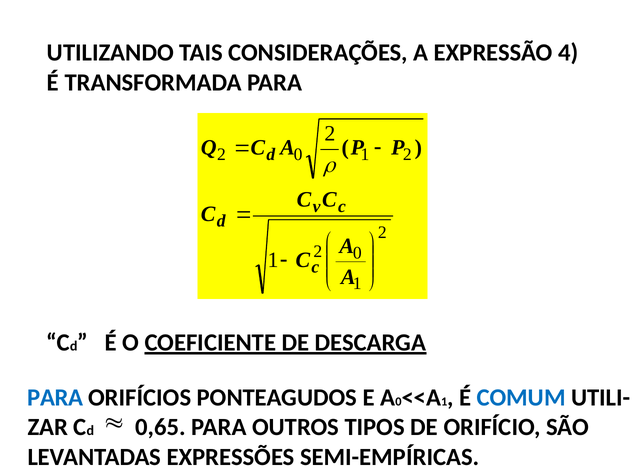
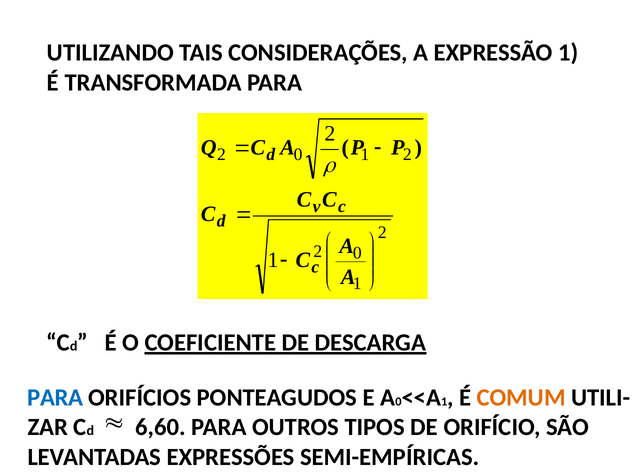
EXPRESSÃO 4: 4 -> 1
COMUM colour: blue -> orange
0,65: 0,65 -> 6,60
